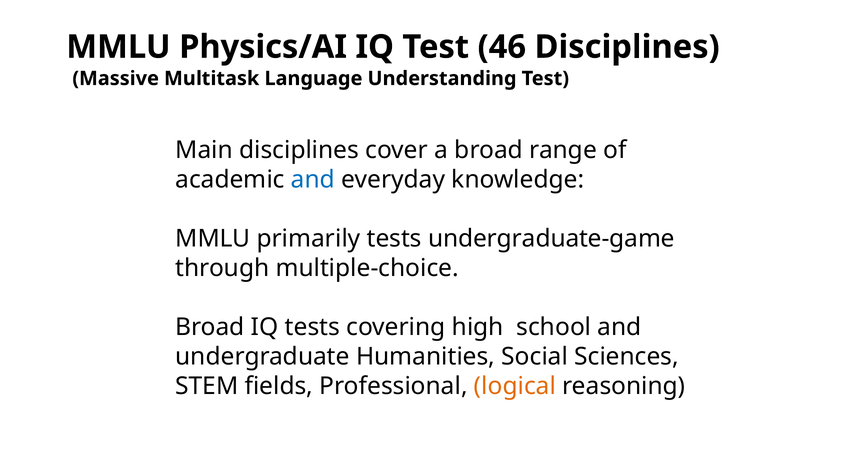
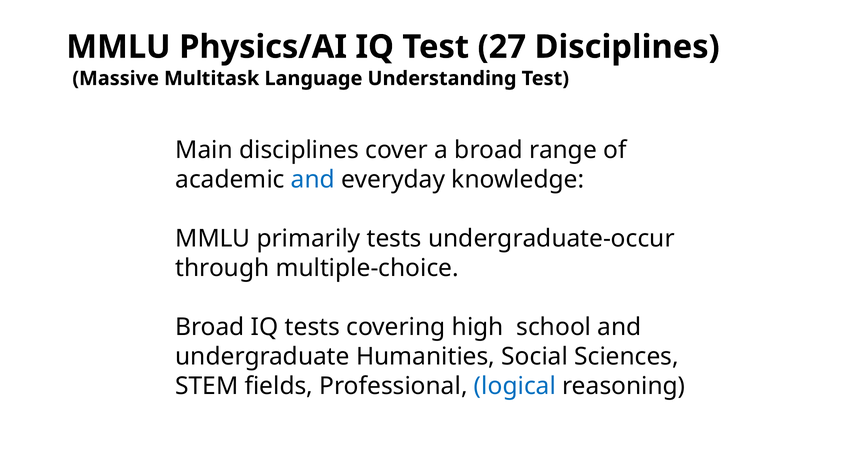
46: 46 -> 27
undergraduate-game: undergraduate-game -> undergraduate-occur
logical colour: orange -> blue
